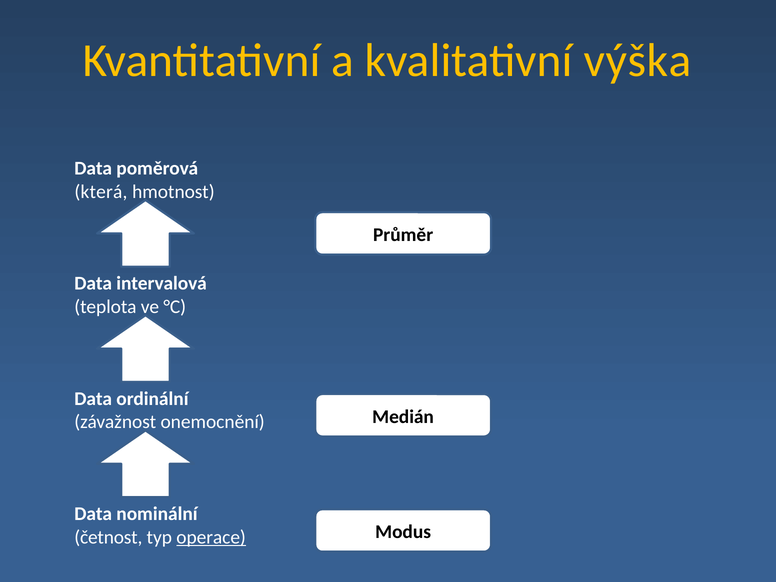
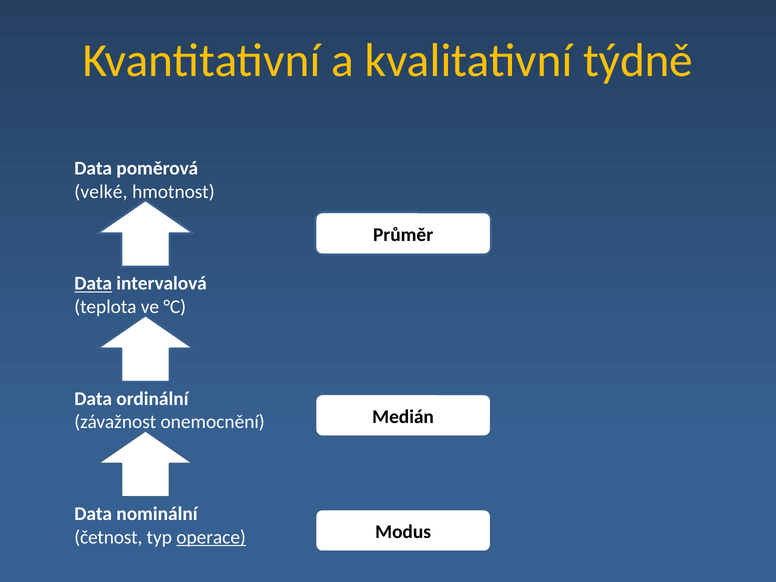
výška: výška -> týdně
která: která -> velké
Data at (93, 284) underline: none -> present
